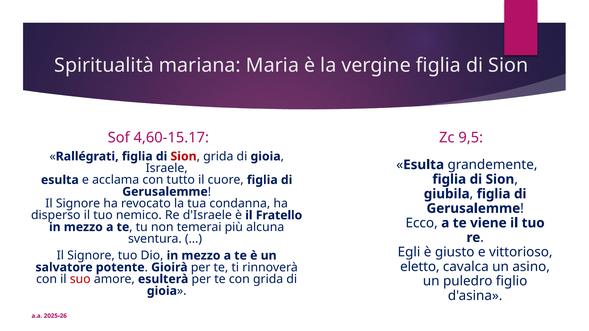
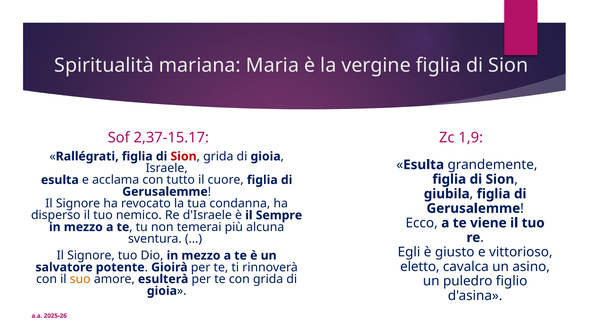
4,60-15.17: 4,60-15.17 -> 2,37-15.17
9,5: 9,5 -> 1,9
Fratello: Fratello -> Sempre
suo colour: red -> orange
